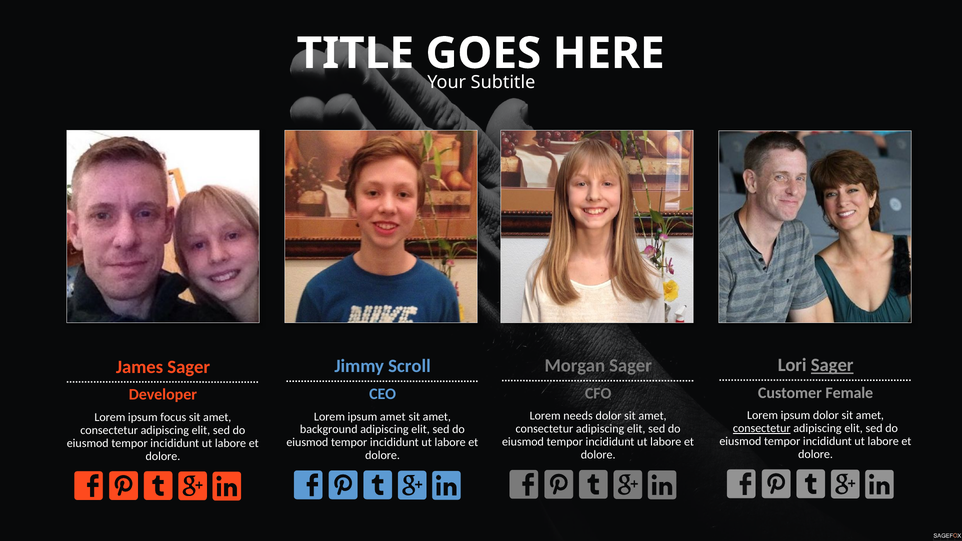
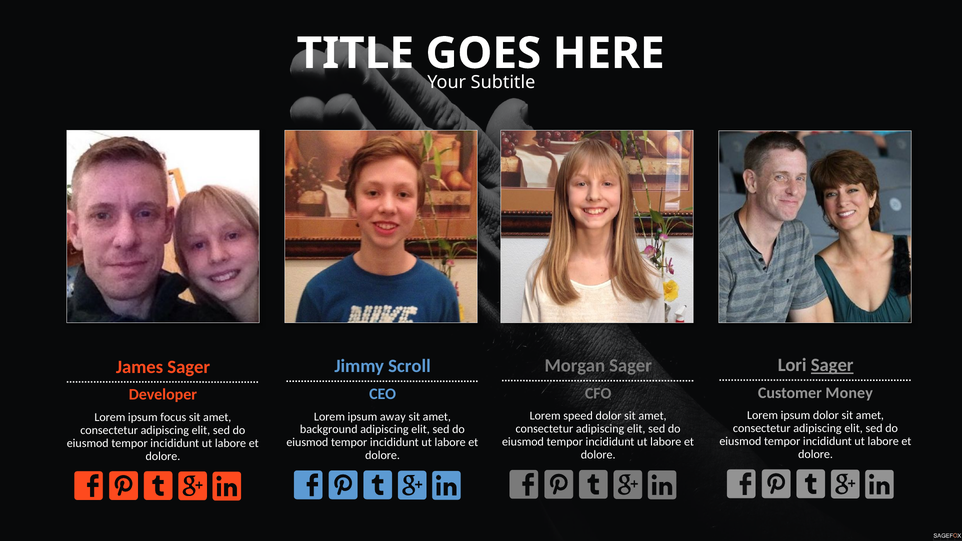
Female: Female -> Money
needs: needs -> speed
ipsum amet: amet -> away
consectetur at (762, 429) underline: present -> none
